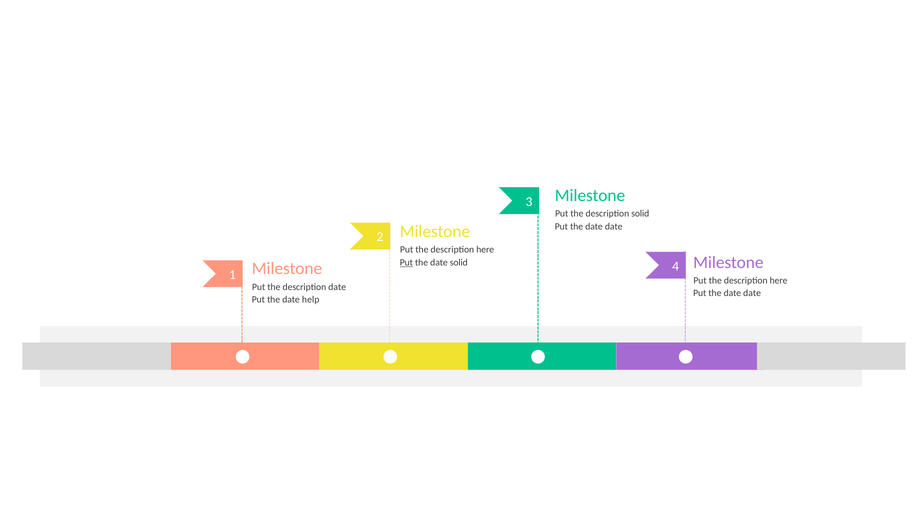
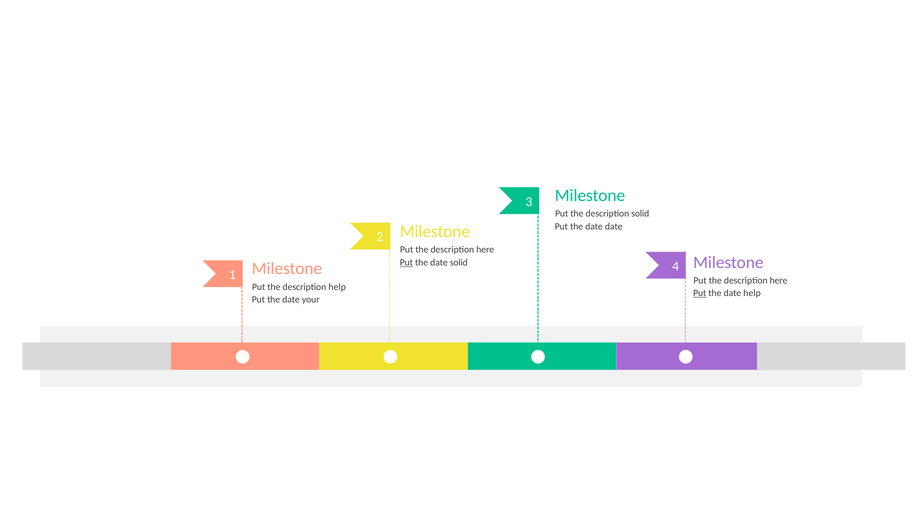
description date: date -> help
Put at (700, 293) underline: none -> present
date at (752, 293): date -> help
help: help -> your
